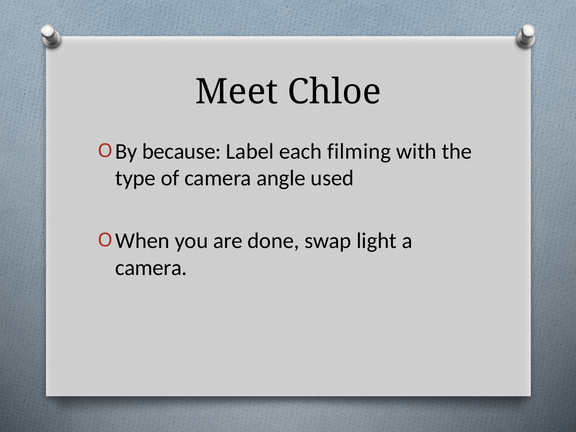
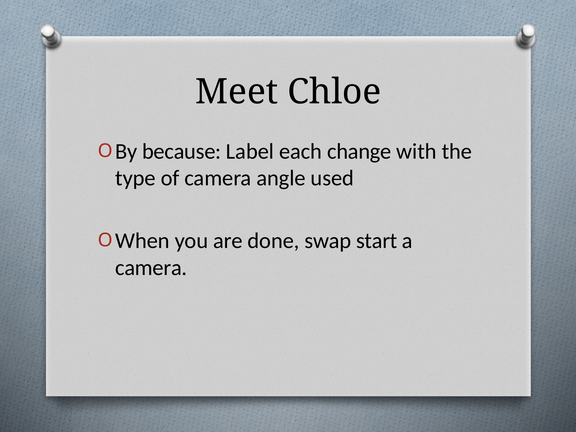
filming: filming -> change
light: light -> start
